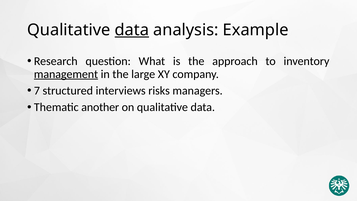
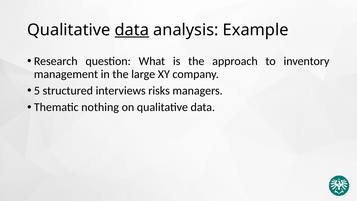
management underline: present -> none
7: 7 -> 5
another: another -> nothing
